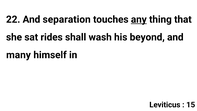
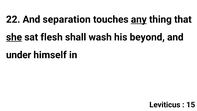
she underline: none -> present
rides: rides -> flesh
many: many -> under
